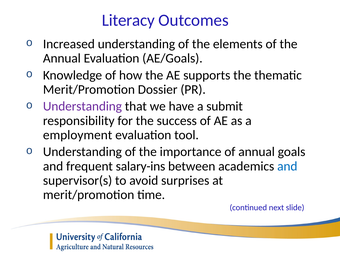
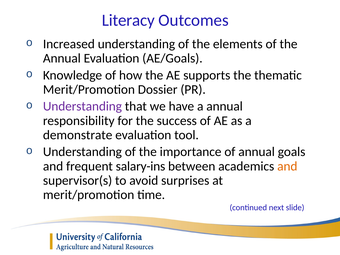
a submit: submit -> annual
employment: employment -> demonstrate
and at (287, 166) colour: blue -> orange
